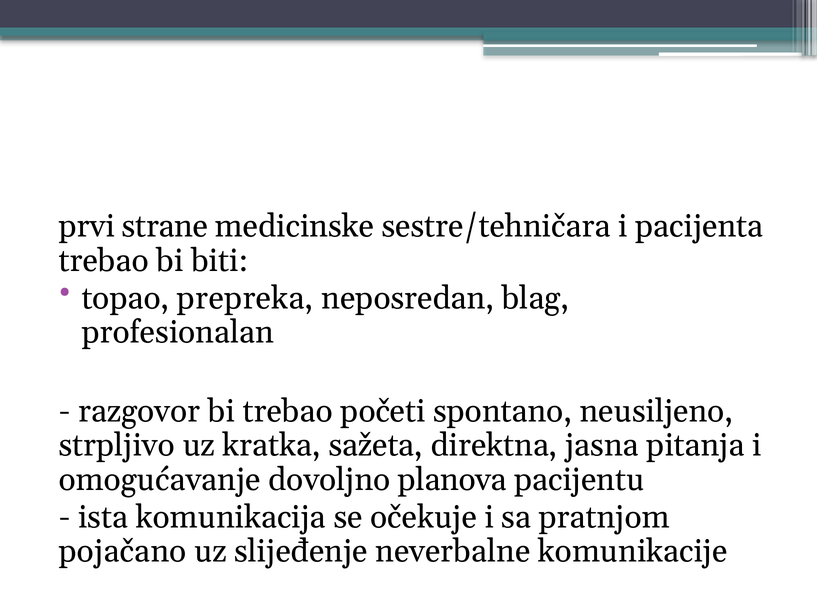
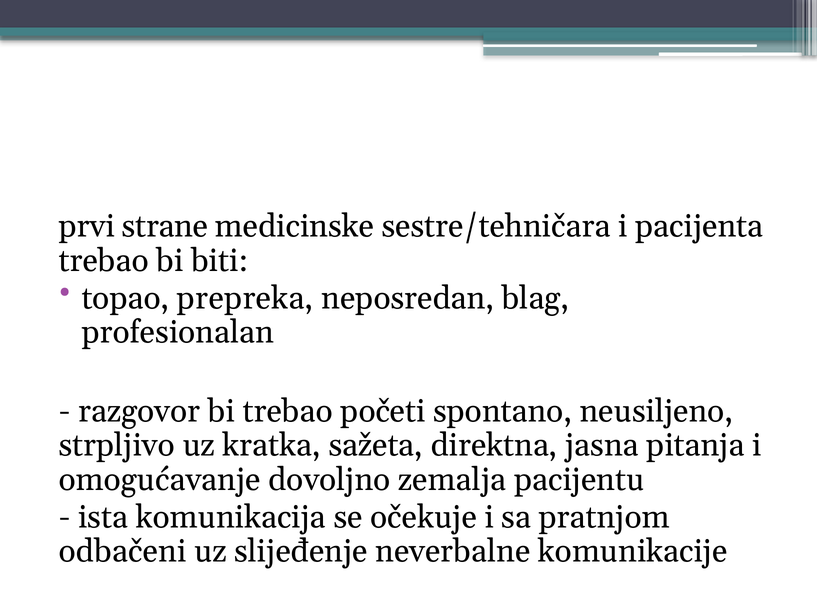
planova: planova -> zemalja
pojačano: pojačano -> odbačeni
